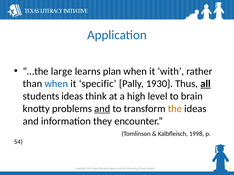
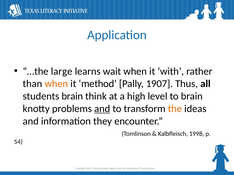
plan: plan -> wait
when at (56, 84) colour: blue -> orange
specific: specific -> method
1930: 1930 -> 1907
all underline: present -> none
students ideas: ideas -> brain
